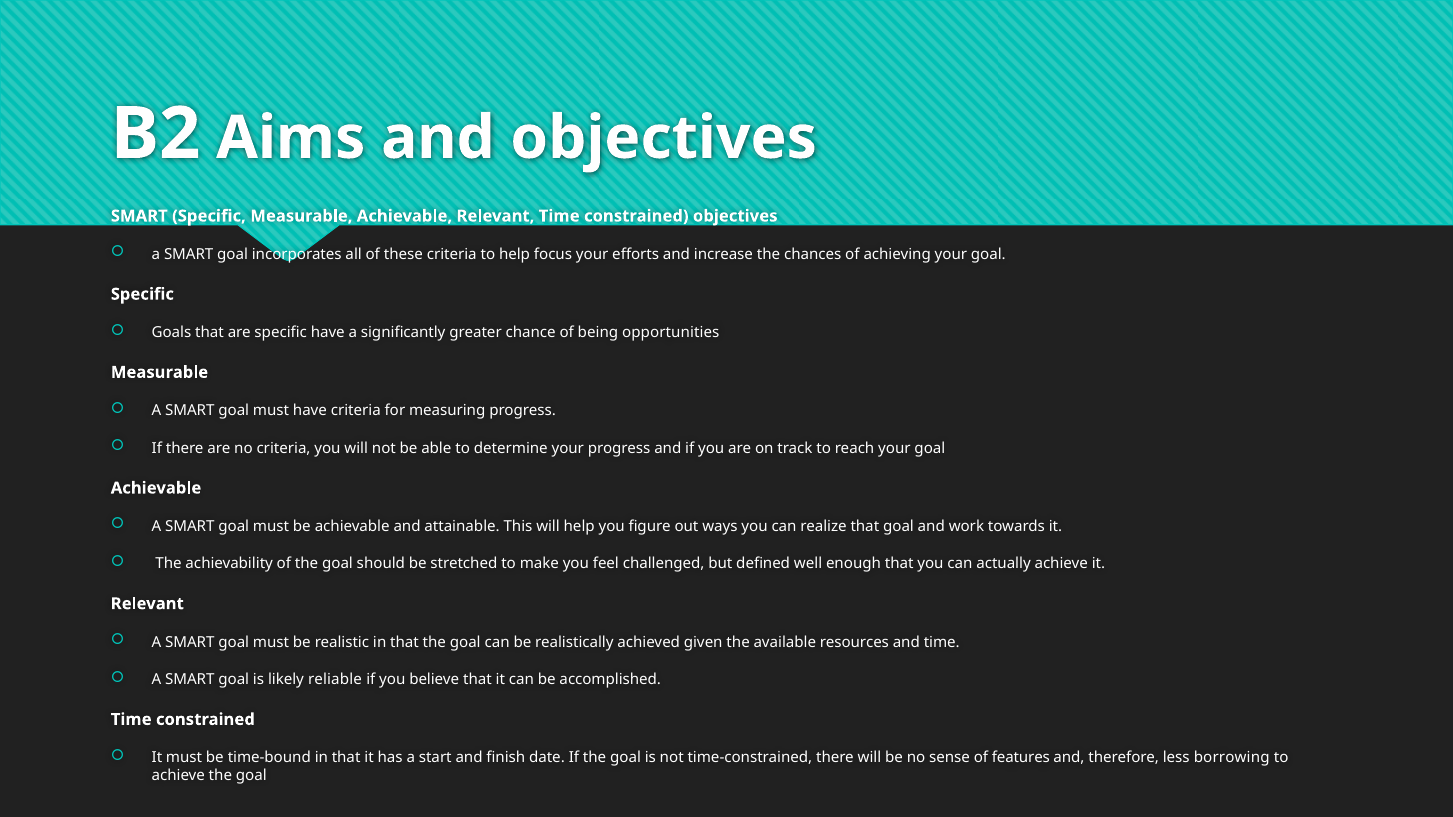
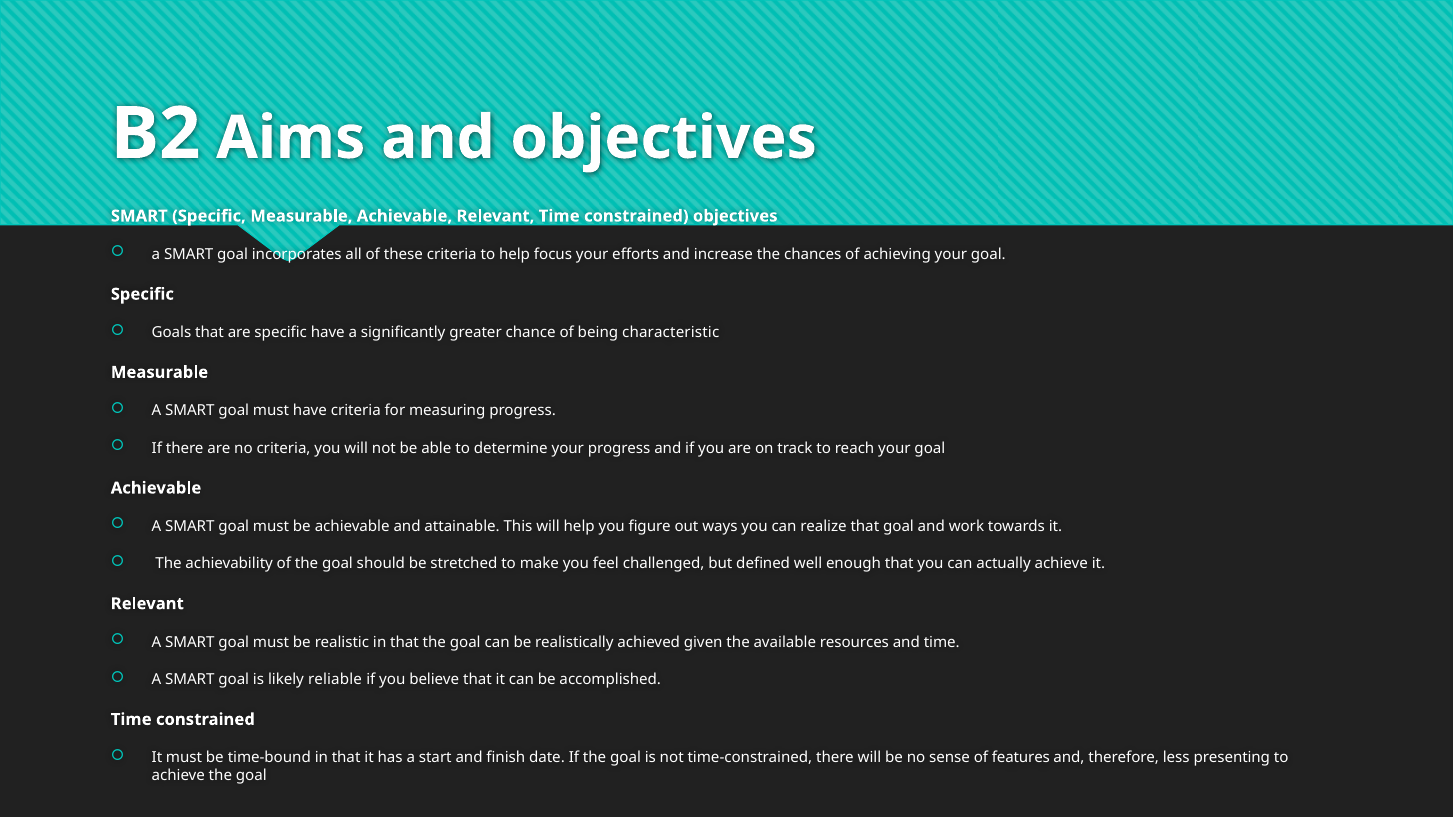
opportunities: opportunities -> characteristic
borrowing: borrowing -> presenting
